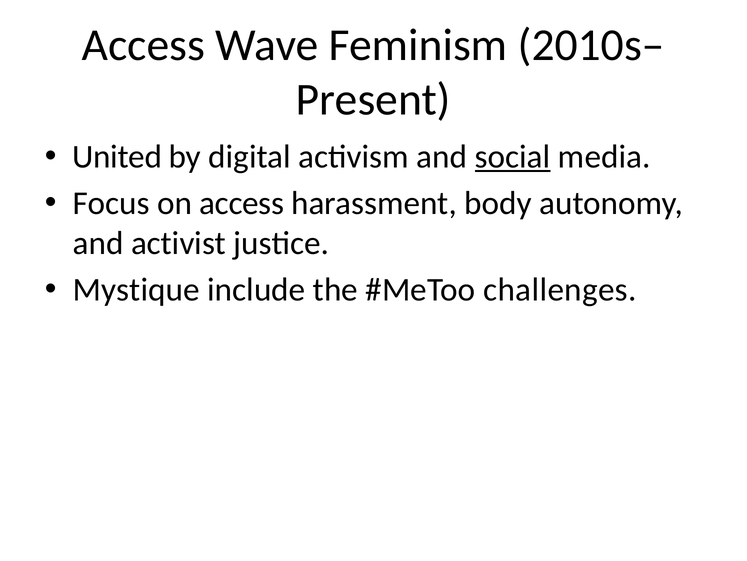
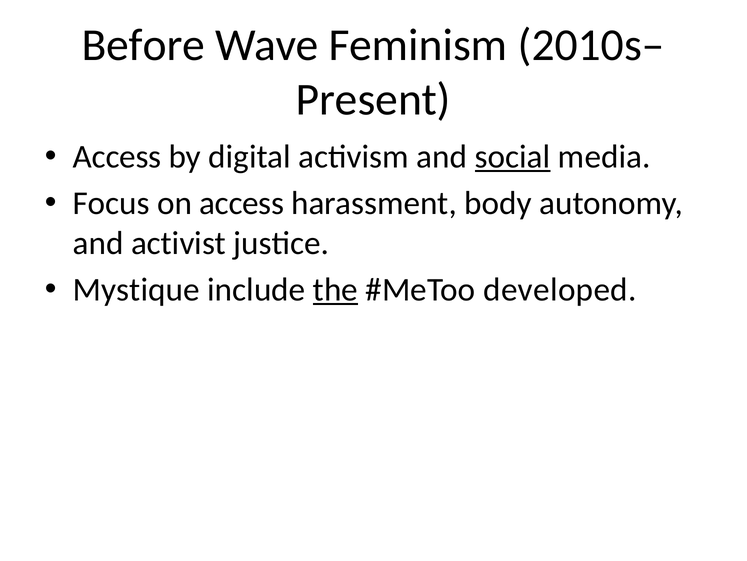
Access at (143, 45): Access -> Before
United at (117, 157): United -> Access
the underline: none -> present
challenges: challenges -> developed
